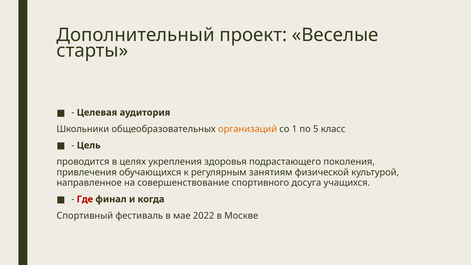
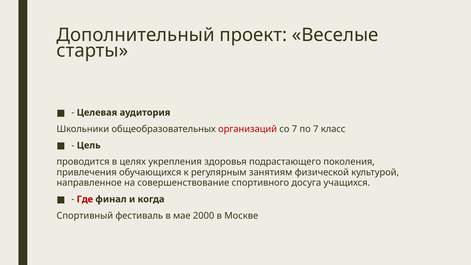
организаций colour: orange -> red
со 1: 1 -> 7
по 5: 5 -> 7
2022: 2022 -> 2000
